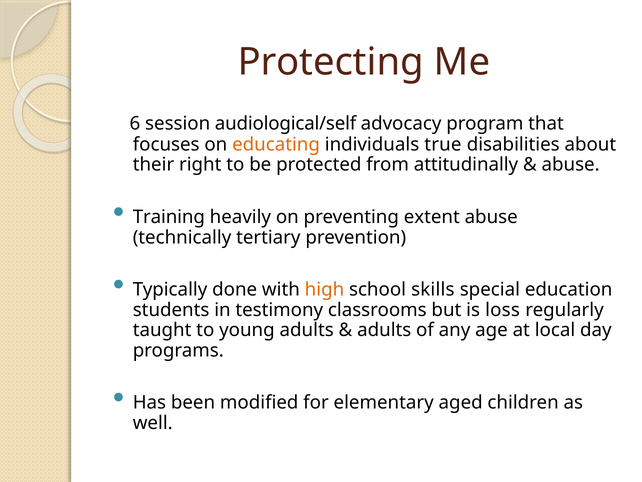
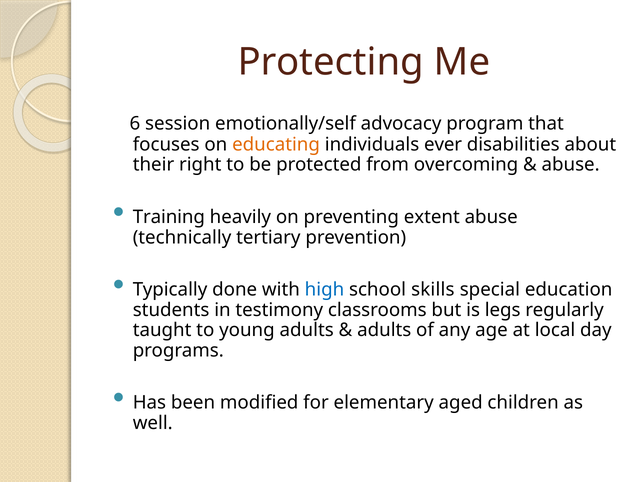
audiological/self: audiological/self -> emotionally/self
true: true -> ever
attitudinally: attitudinally -> overcoming
high colour: orange -> blue
loss: loss -> legs
